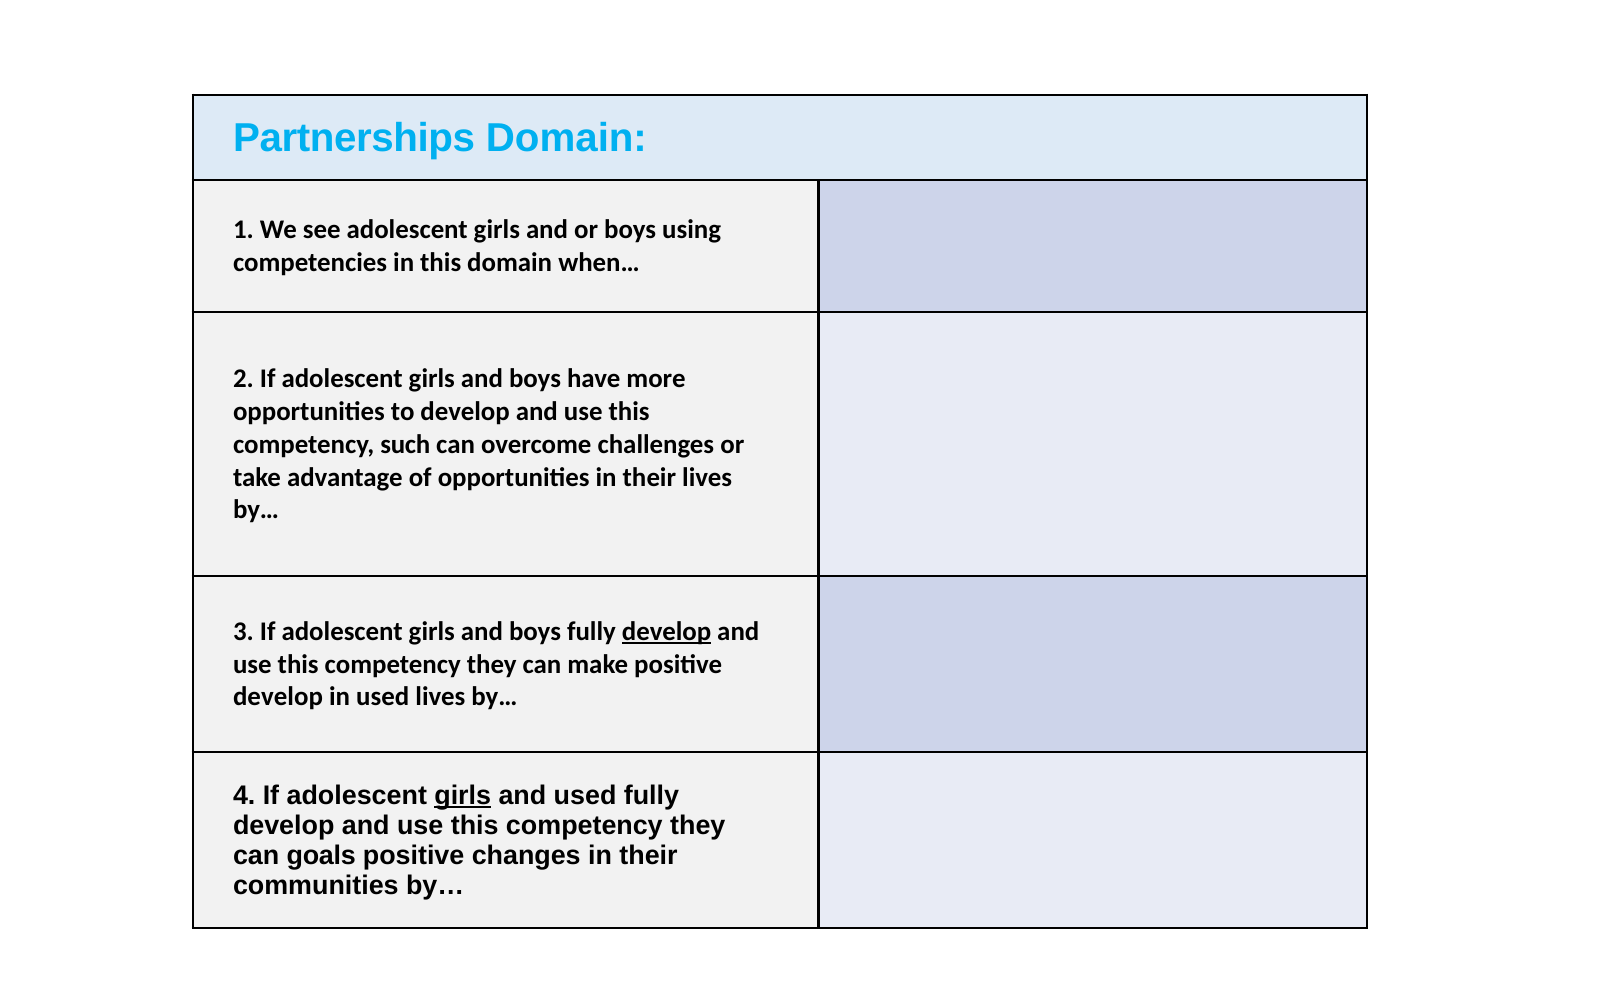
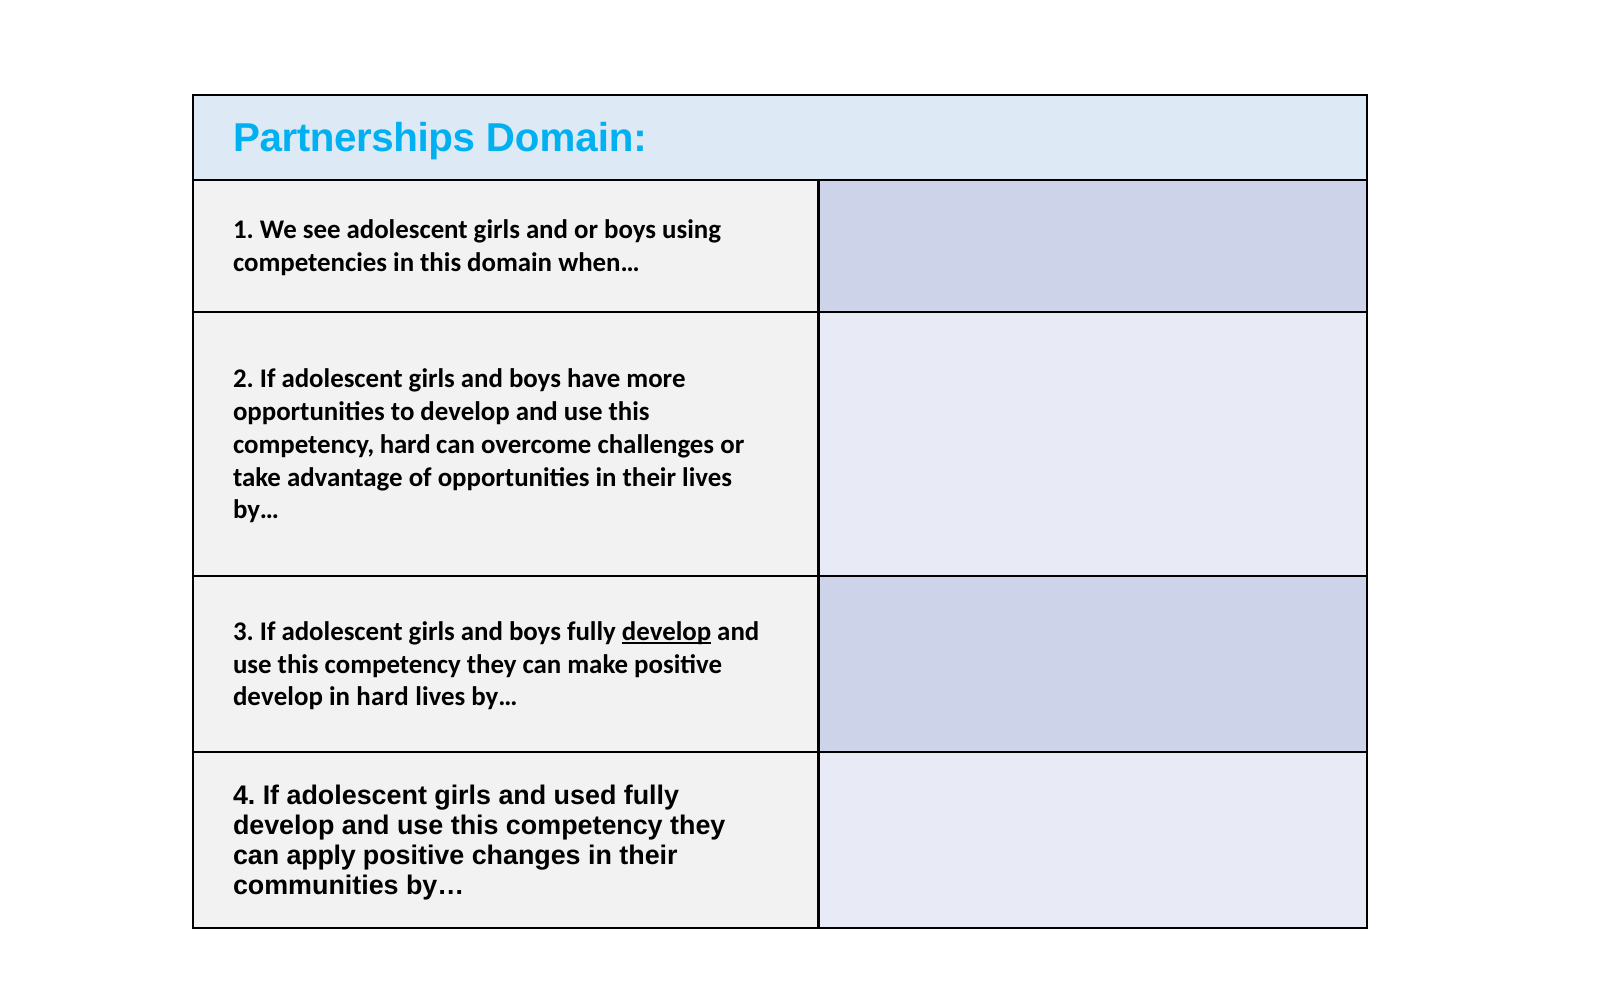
competency such: such -> hard
in used: used -> hard
girls at (463, 795) underline: present -> none
goals: goals -> apply
